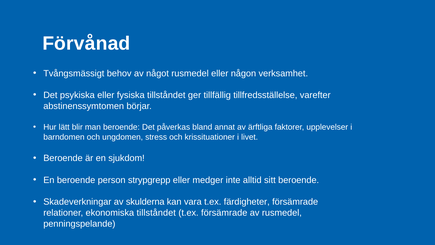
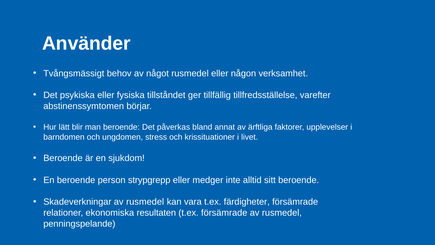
Förvånad: Förvånad -> Använder
Skadeverkningar av skulderna: skulderna -> rusmedel
ekonomiska tillståndet: tillståndet -> resultaten
